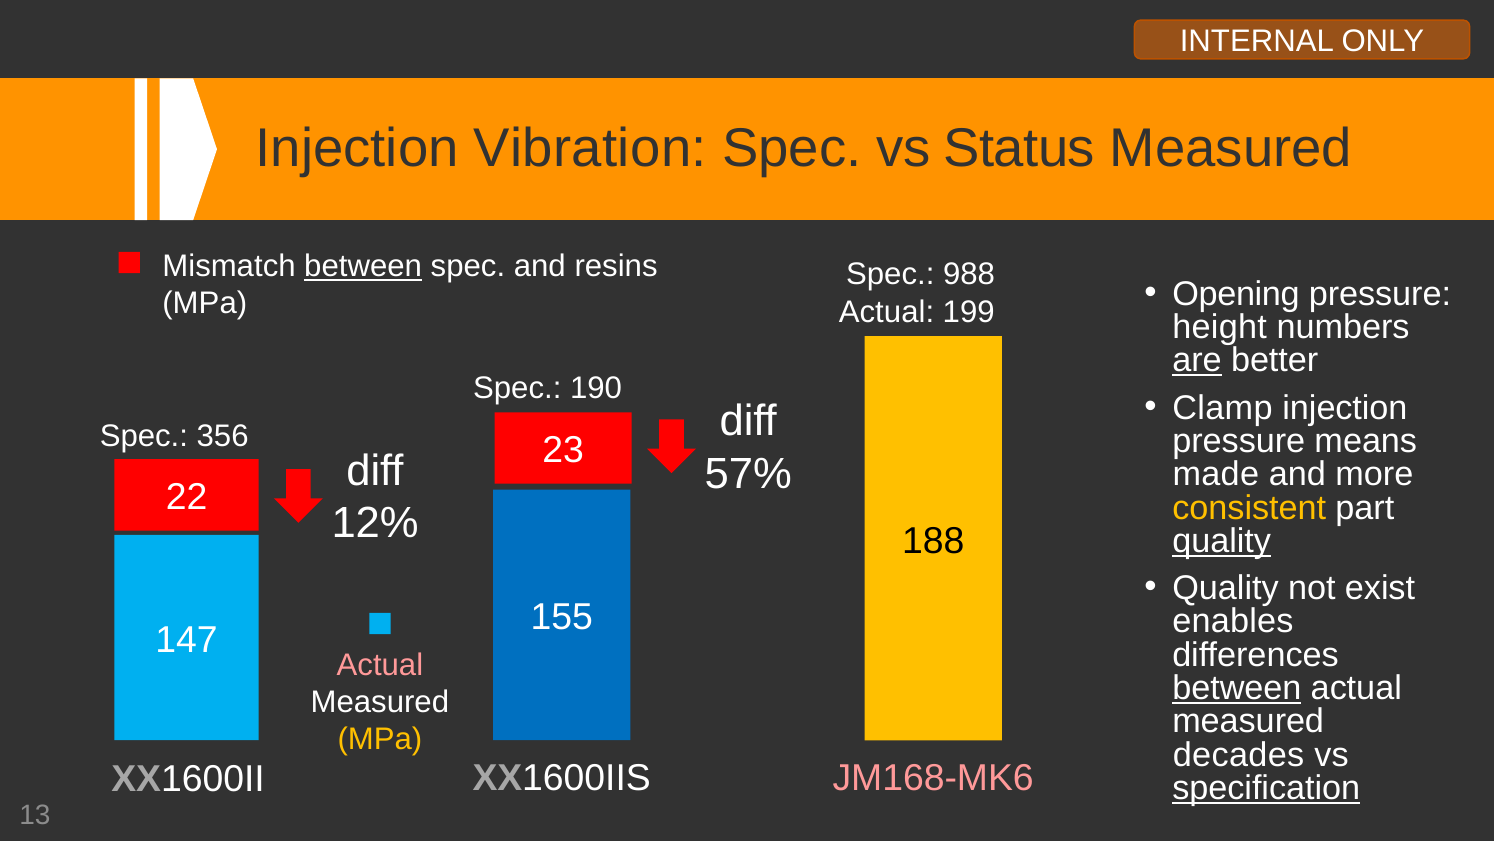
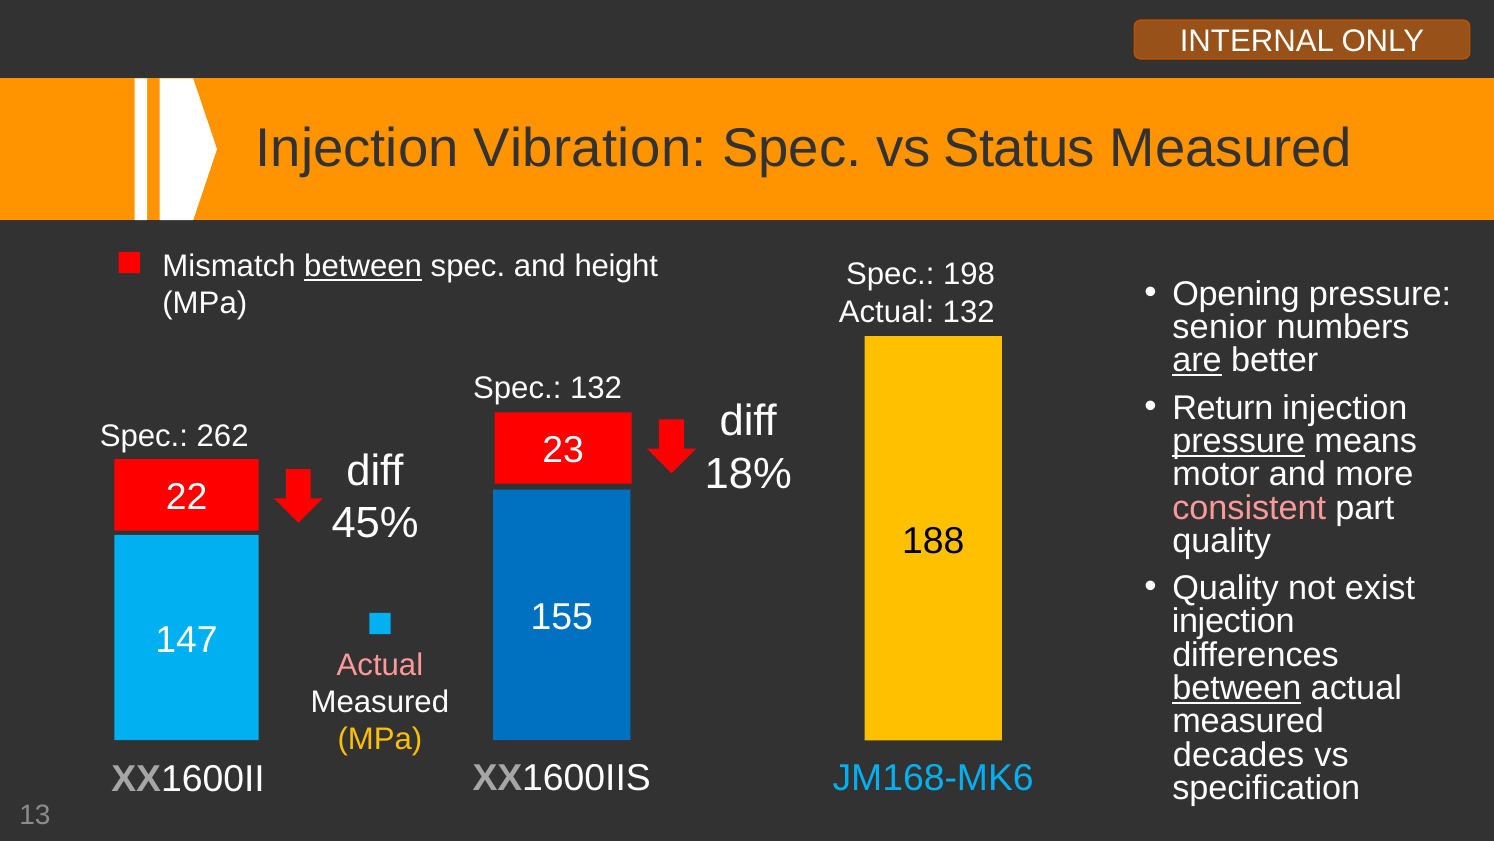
resins: resins -> height
988: 988 -> 198
Actual 199: 199 -> 132
height: height -> senior
Spec 190: 190 -> 132
Clamp: Clamp -> Return
356: 356 -> 262
pressure at (1239, 441) underline: none -> present
57%: 57% -> 18%
made: made -> motor
consistent colour: yellow -> pink
12%: 12% -> 45%
quality at (1222, 541) underline: present -> none
enables at (1233, 621): enables -> injection
JM168-MK6 colour: pink -> light blue
specification underline: present -> none
